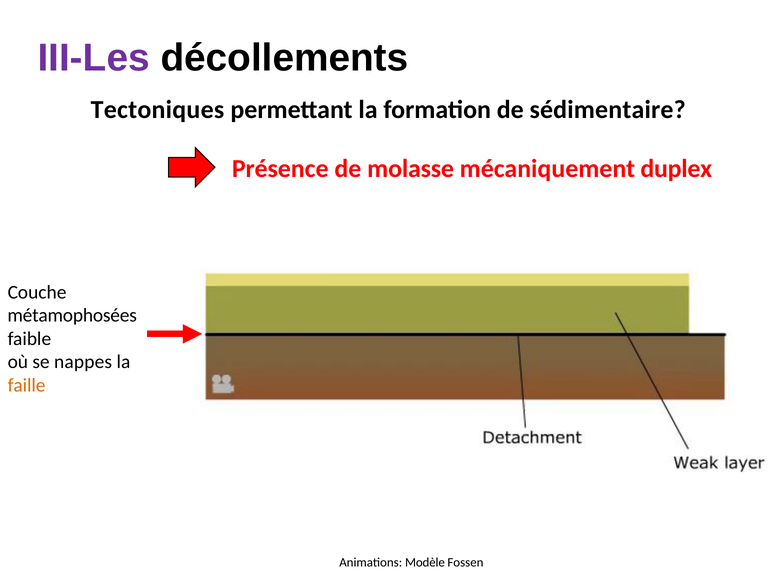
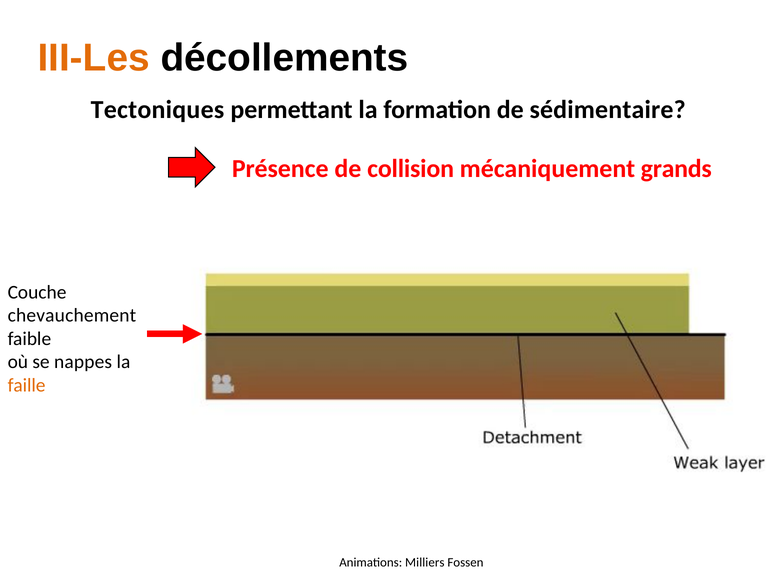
III-Les colour: purple -> orange
molasse: molasse -> collision
duplex: duplex -> grands
métamophosées: métamophosées -> chevauchement
Modèle: Modèle -> Milliers
